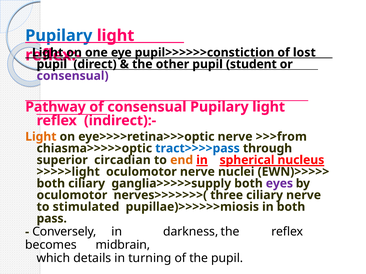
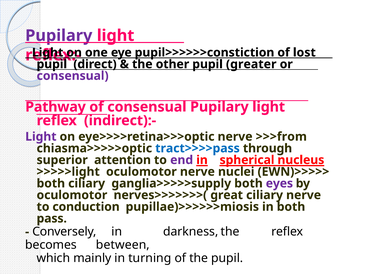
Pupilary at (59, 36) colour: blue -> purple
student: student -> greater
Light at (41, 137) colour: orange -> purple
circadian: circadian -> attention
end colour: orange -> purple
three: three -> great
stimulated: stimulated -> conduction
midbrain: midbrain -> between
details: details -> mainly
